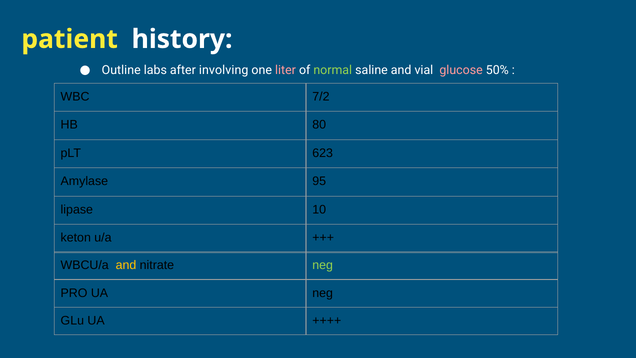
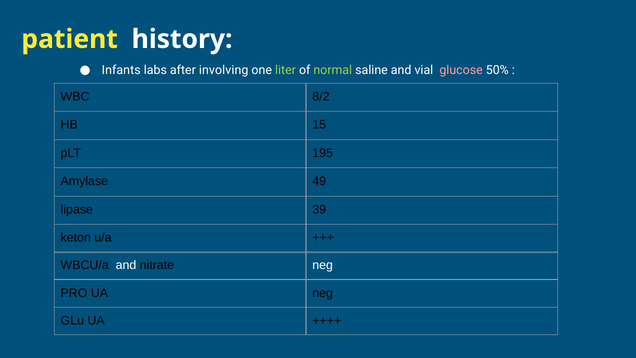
Outline: Outline -> Infants
liter colour: pink -> light green
7/2: 7/2 -> 8/2
80: 80 -> 15
623: 623 -> 195
95: 95 -> 49
10: 10 -> 39
and at (126, 265) colour: yellow -> white
neg at (323, 265) colour: light green -> white
